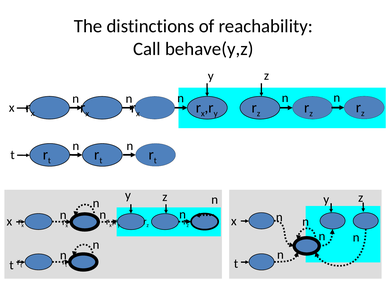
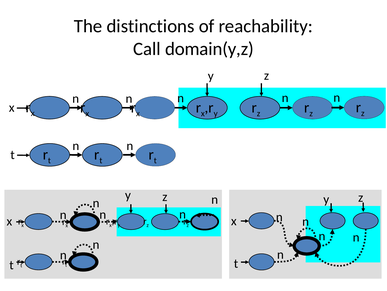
behave(y,z: behave(y,z -> domain(y,z
